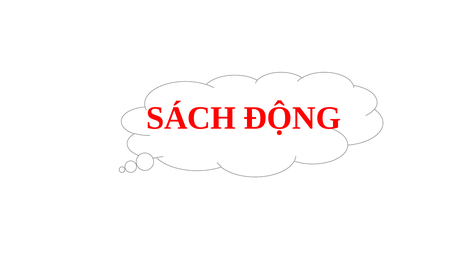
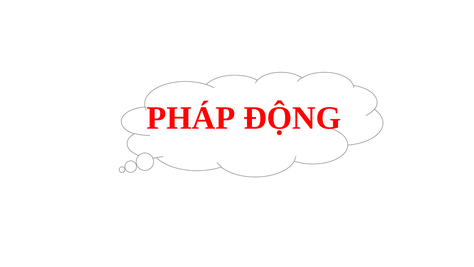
SÁCH: SÁCH -> PHÁP
